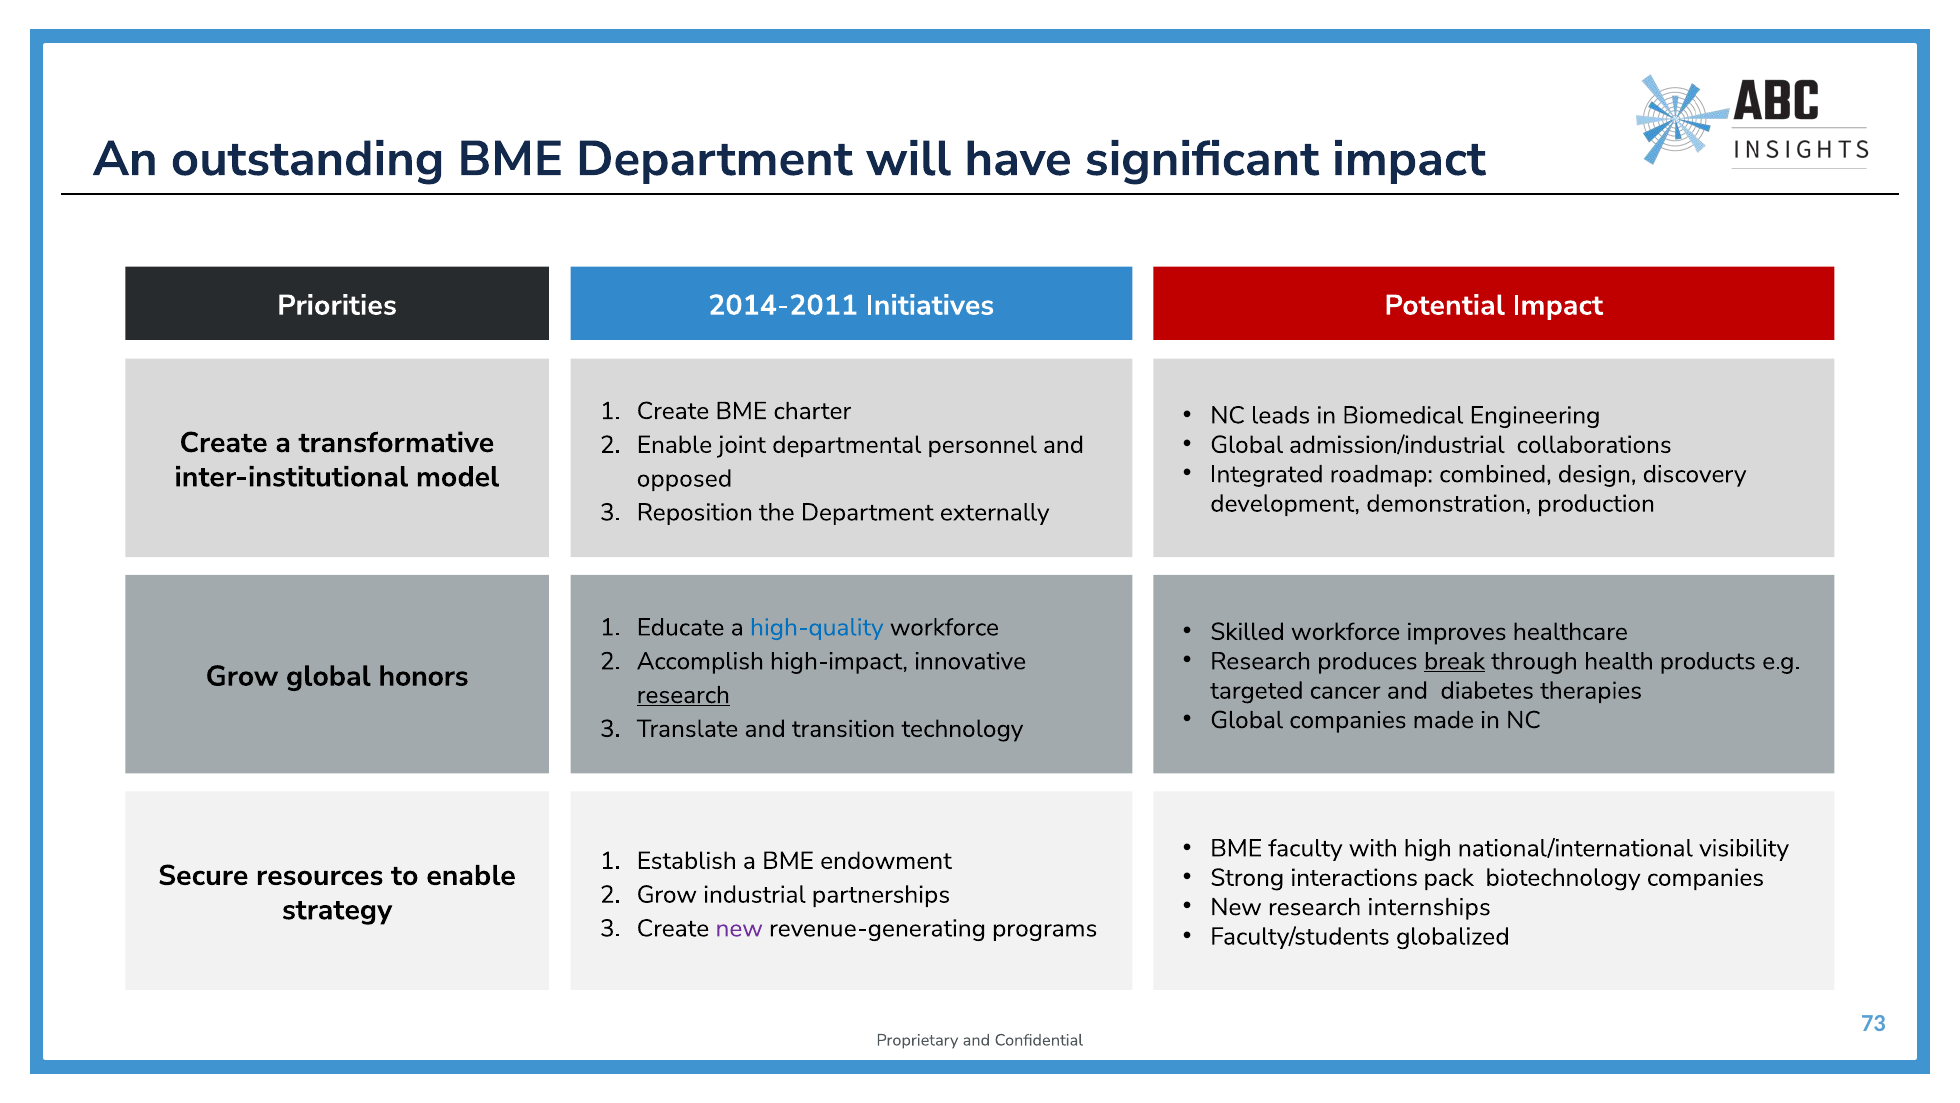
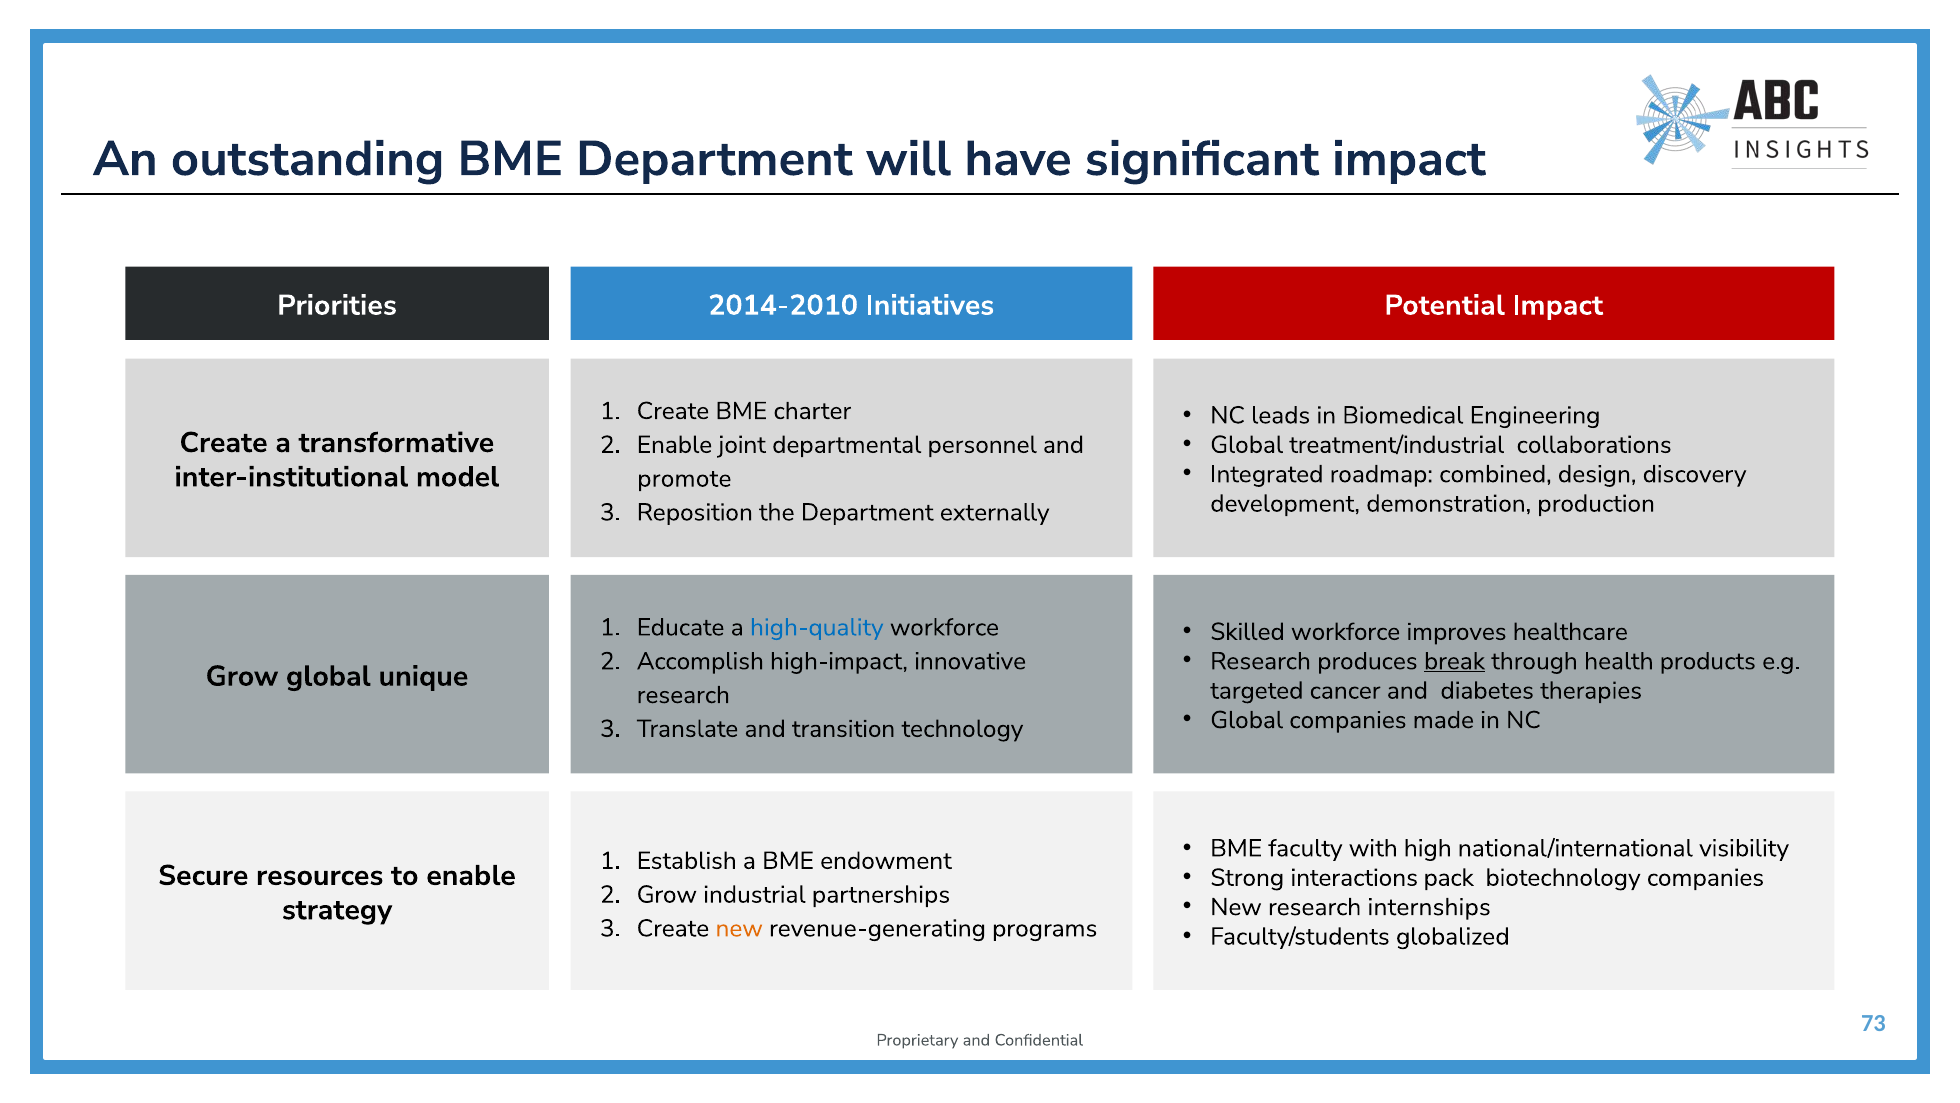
2014-2011: 2014-2011 -> 2014-2010
admission/industrial: admission/industrial -> treatment/industrial
opposed: opposed -> promote
honors: honors -> unique
research at (683, 695) underline: present -> none
new at (739, 928) colour: purple -> orange
